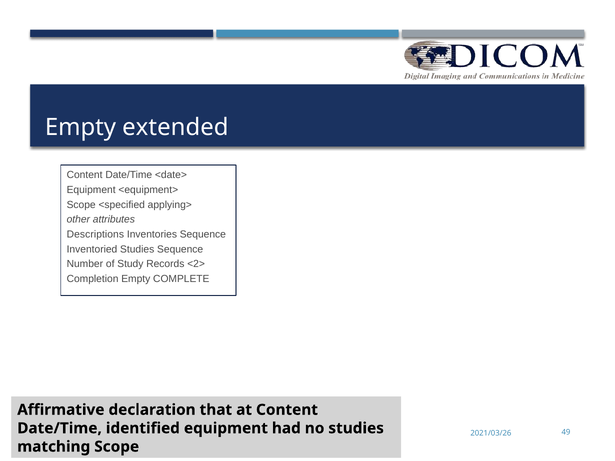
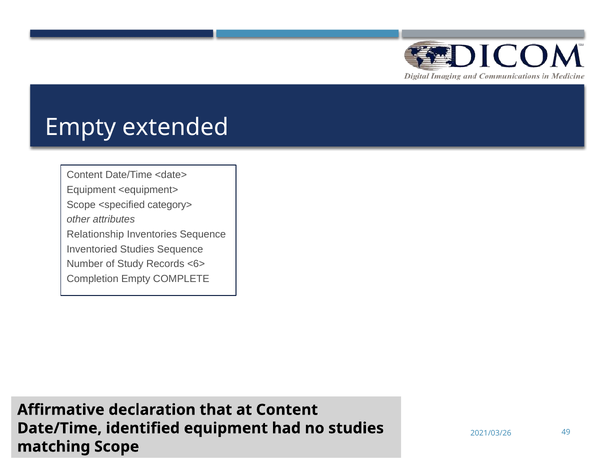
applying>: applying> -> category>
Descriptions: Descriptions -> Relationship
<2>: <2> -> <6>
